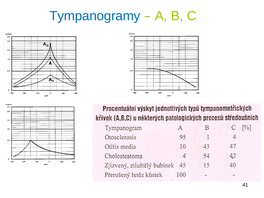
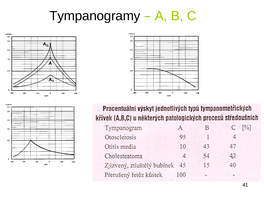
Tympanogramy colour: blue -> black
